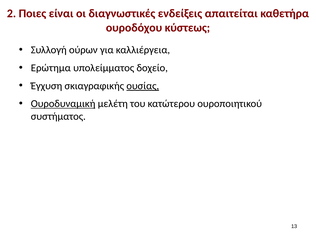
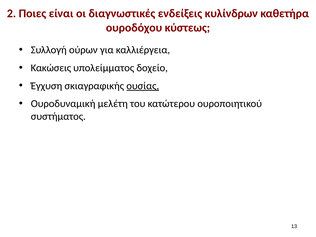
απαιτείται: απαιτείται -> κυλίνδρων
Ερώτημα: Ερώτημα -> Κακώσεις
Ουροδυναμική underline: present -> none
